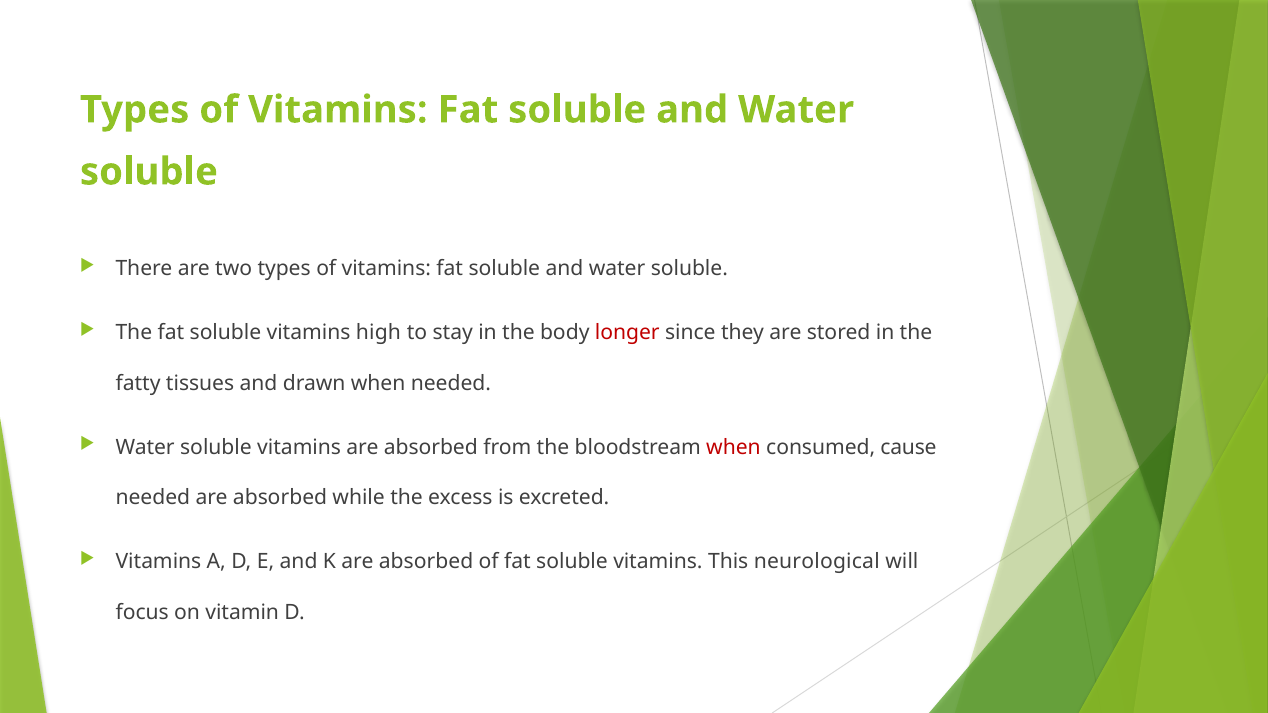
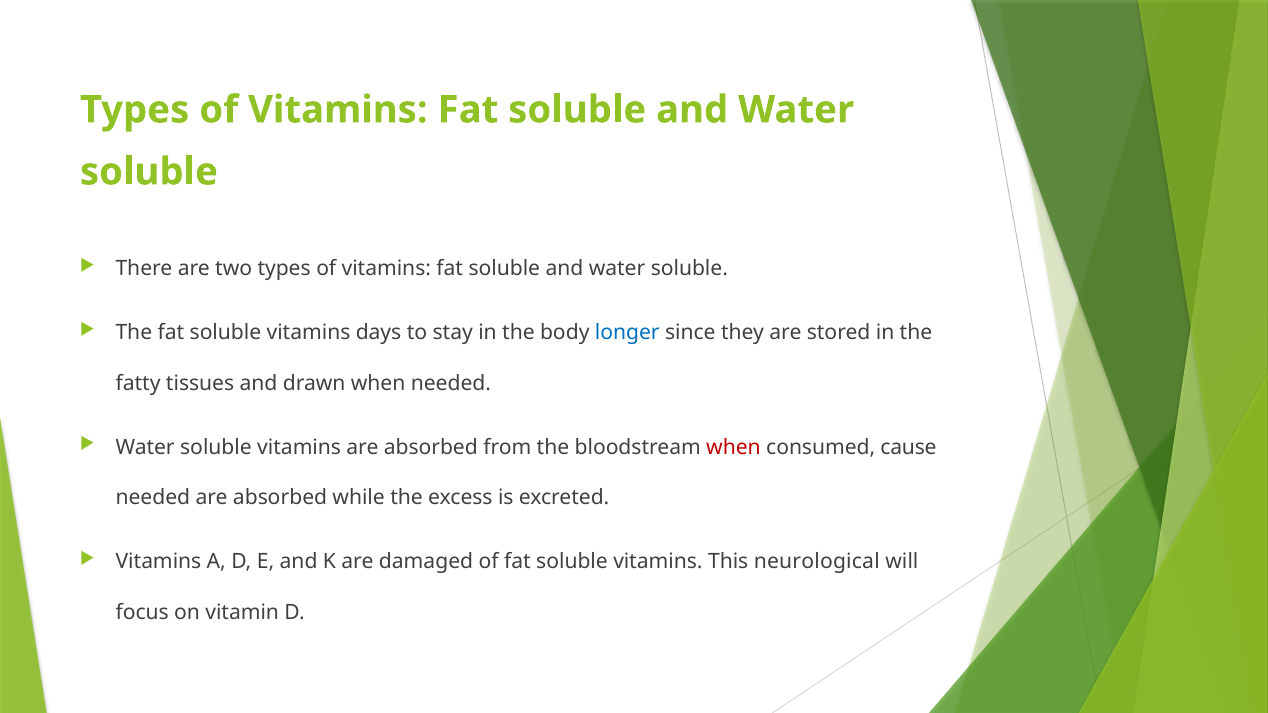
high: high -> days
longer colour: red -> blue
K are absorbed: absorbed -> damaged
